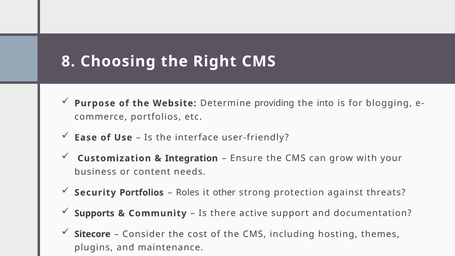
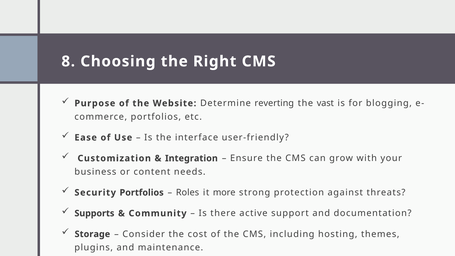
providing: providing -> reverting
into: into -> vast
other: other -> more
Sitecore: Sitecore -> Storage
